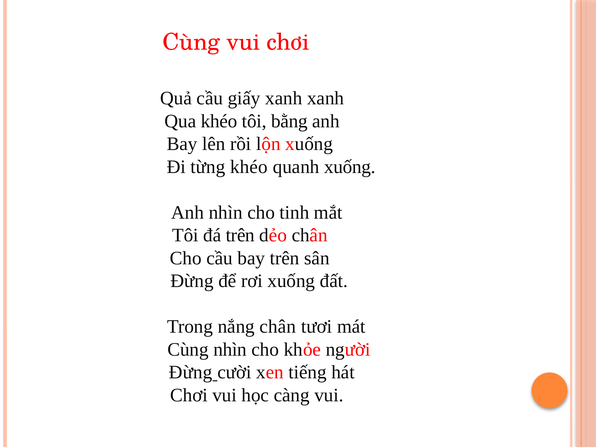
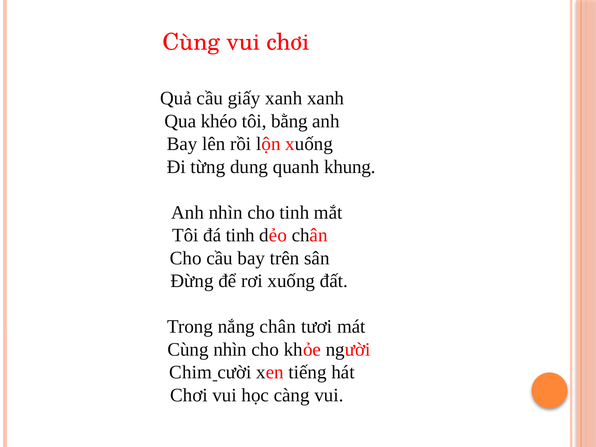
từng khéo: khéo -> dung
quanh xuống: xuống -> khung
đá trên: trên -> tinh
Đừng at (191, 372): Đừng -> Chim
